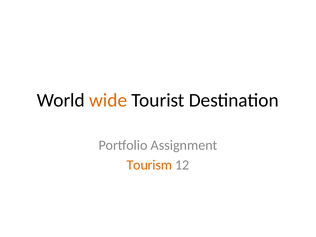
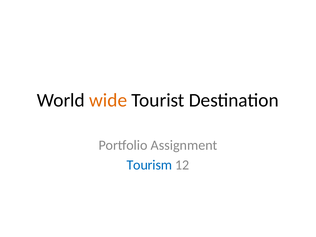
Tourism colour: orange -> blue
